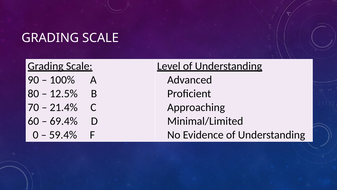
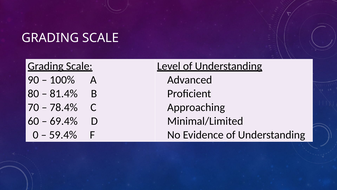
12.5%: 12.5% -> 81.4%
21.4%: 21.4% -> 78.4%
